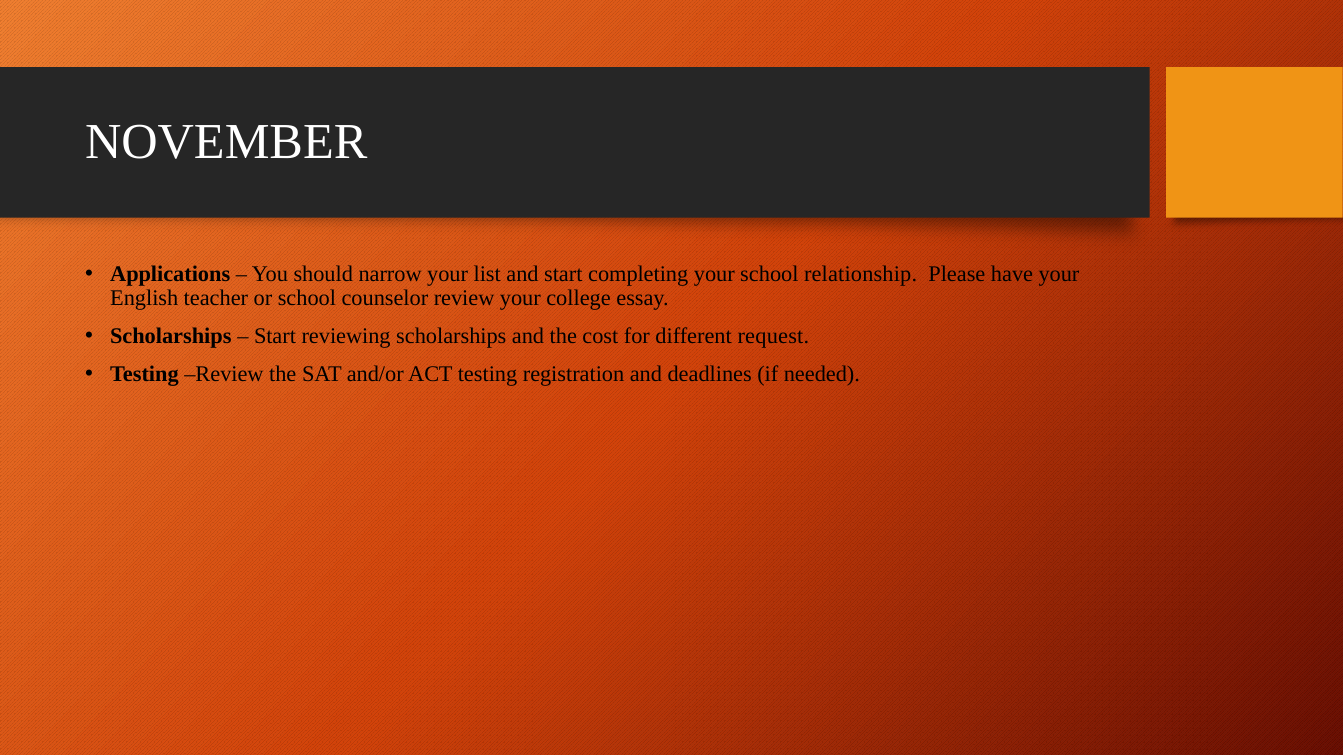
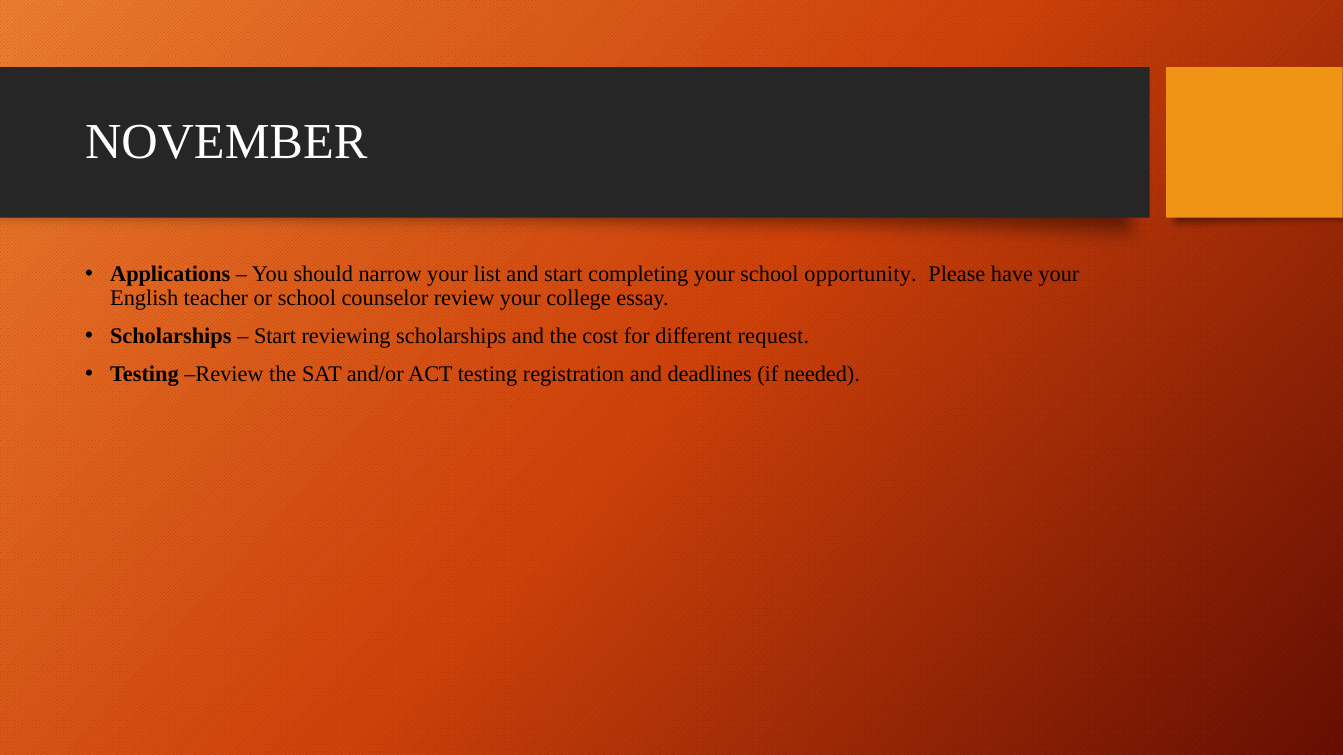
relationship: relationship -> opportunity
